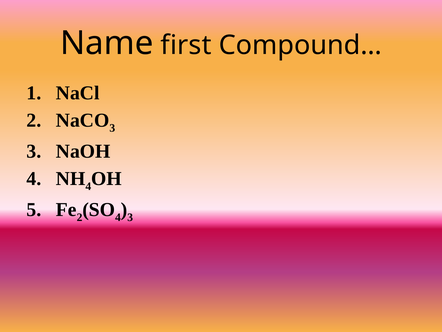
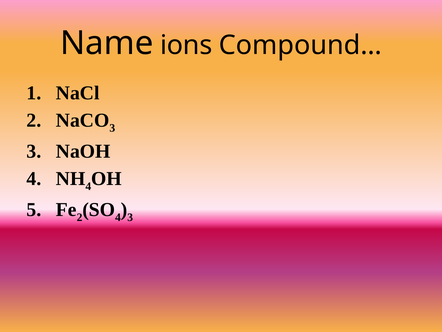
first: first -> ions
